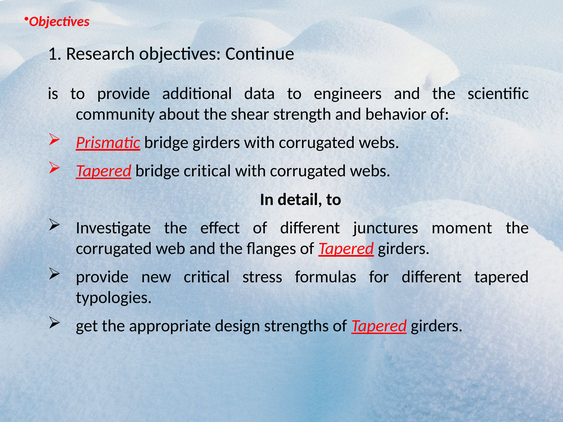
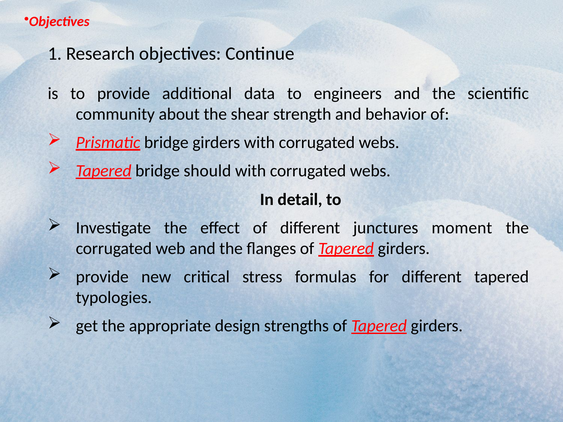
bridge critical: critical -> should
